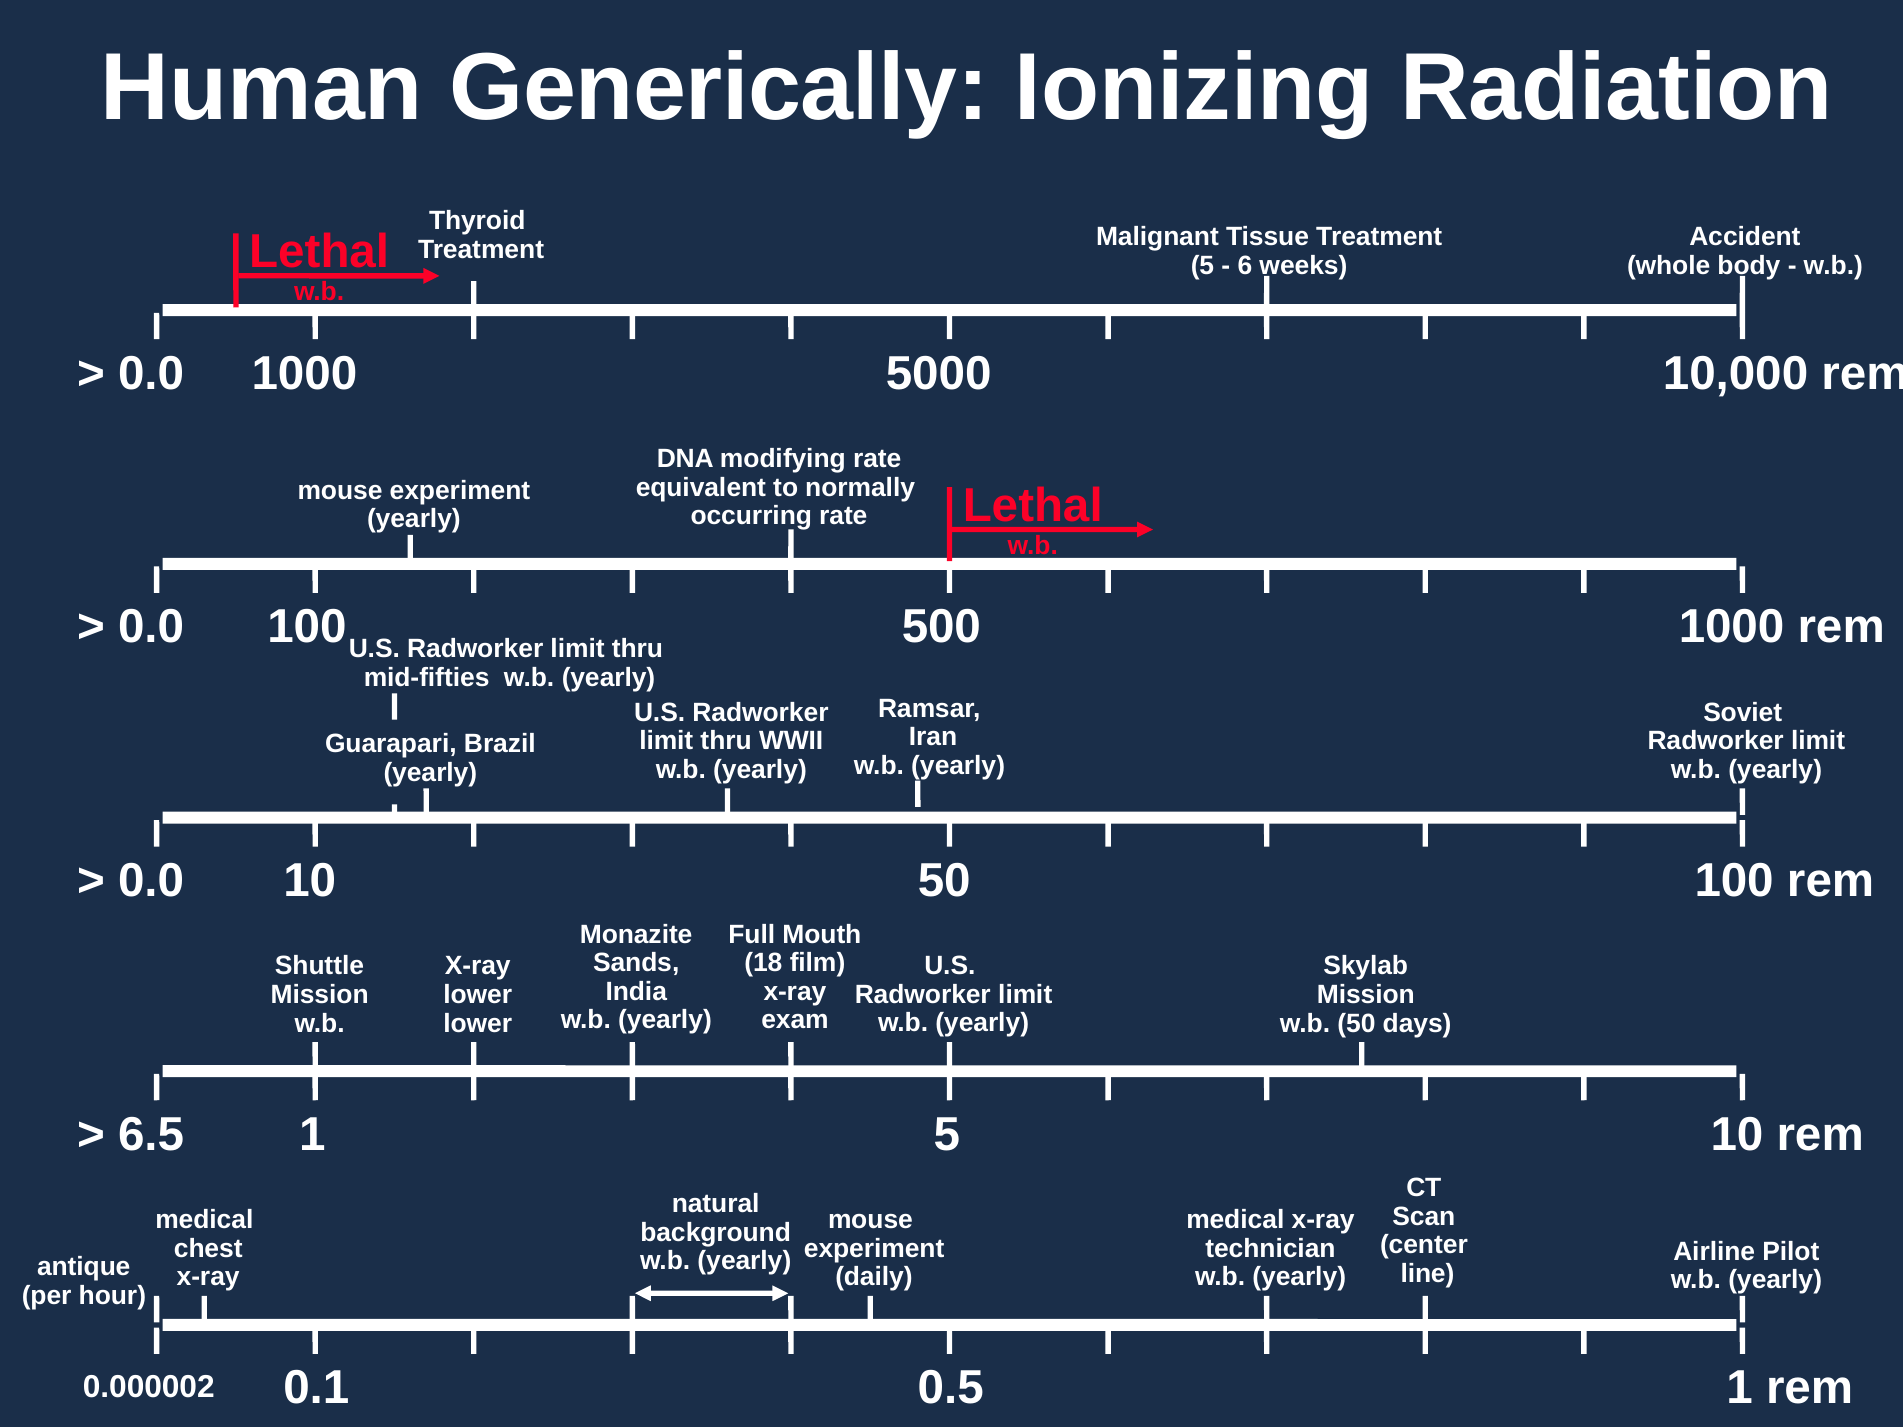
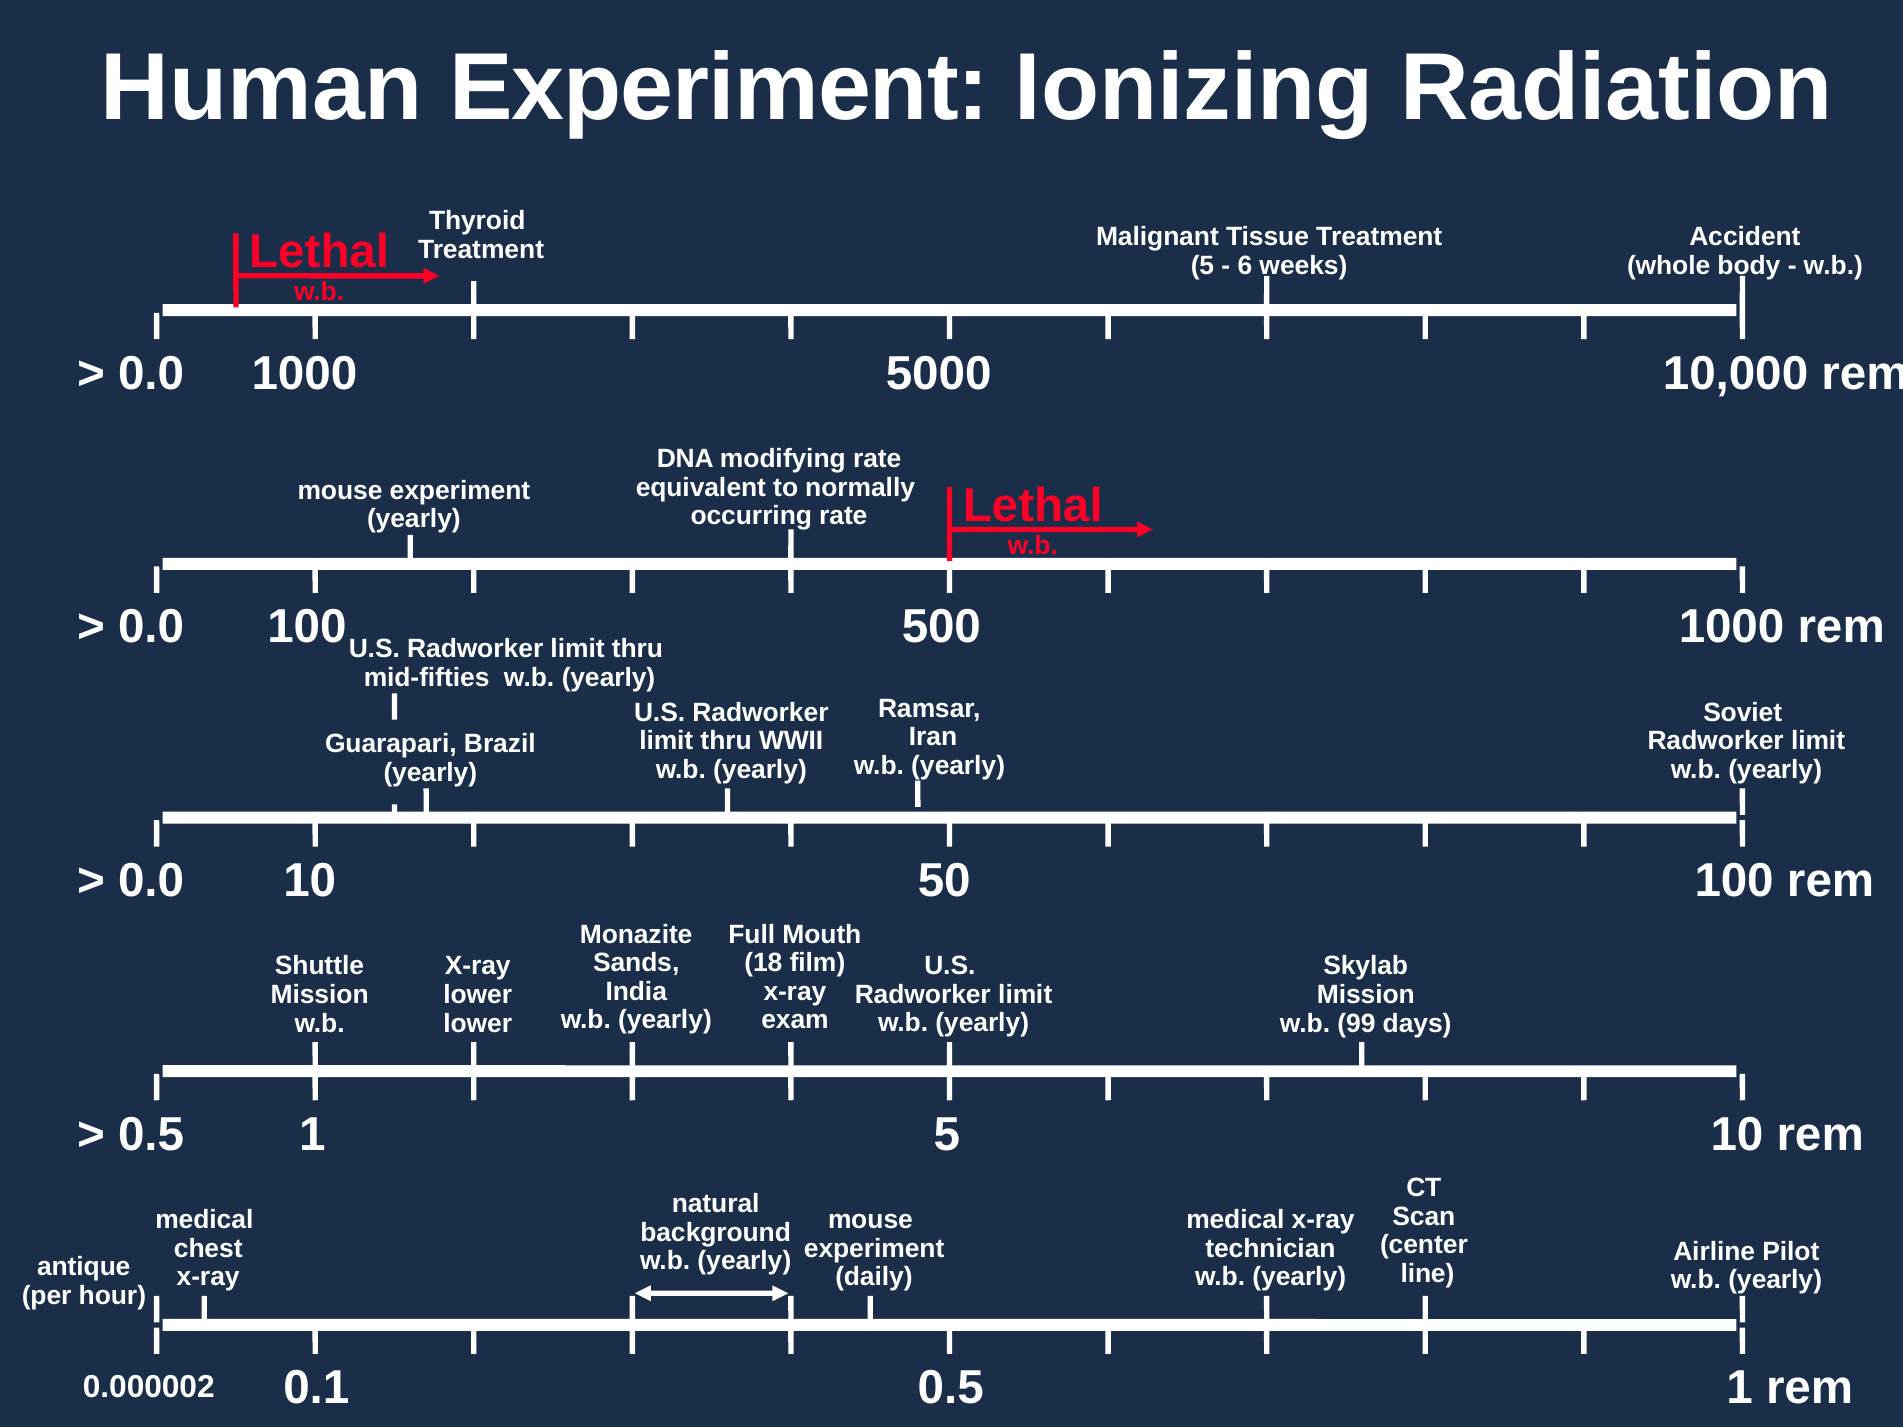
Human Generically: Generically -> Experiment
w.b 50: 50 -> 99
6.5 at (151, 1135): 6.5 -> 0.5
